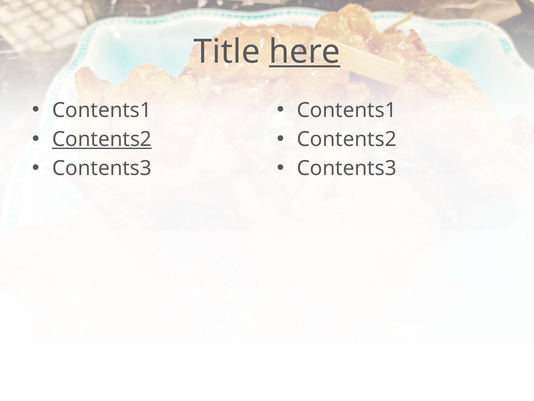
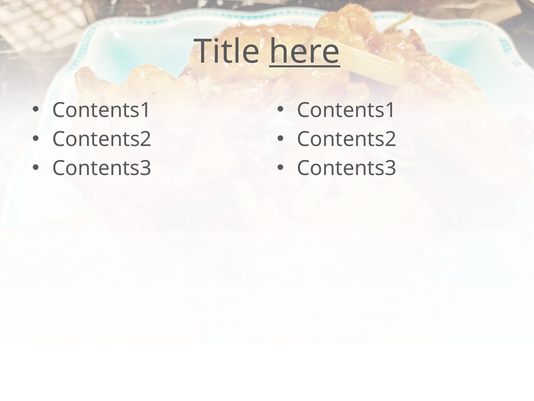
Contents2 at (102, 139) underline: present -> none
